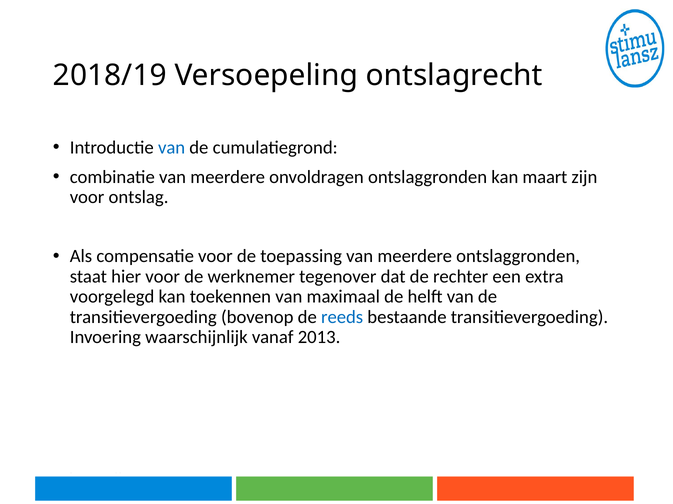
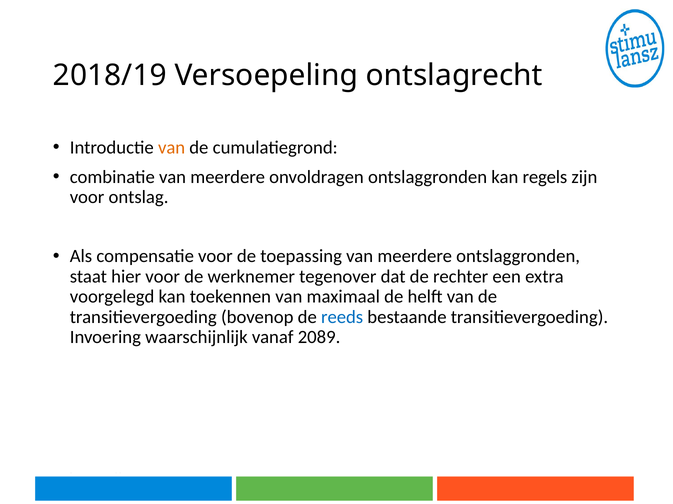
van at (172, 148) colour: blue -> orange
maart: maart -> regels
2013: 2013 -> 2089
